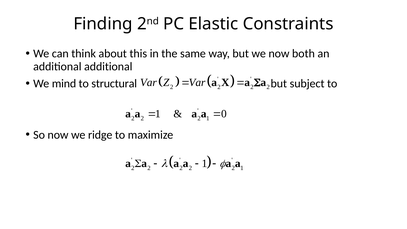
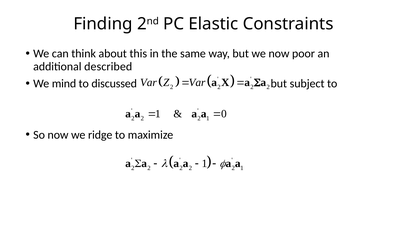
both: both -> poor
additional additional: additional -> described
structural: structural -> discussed
